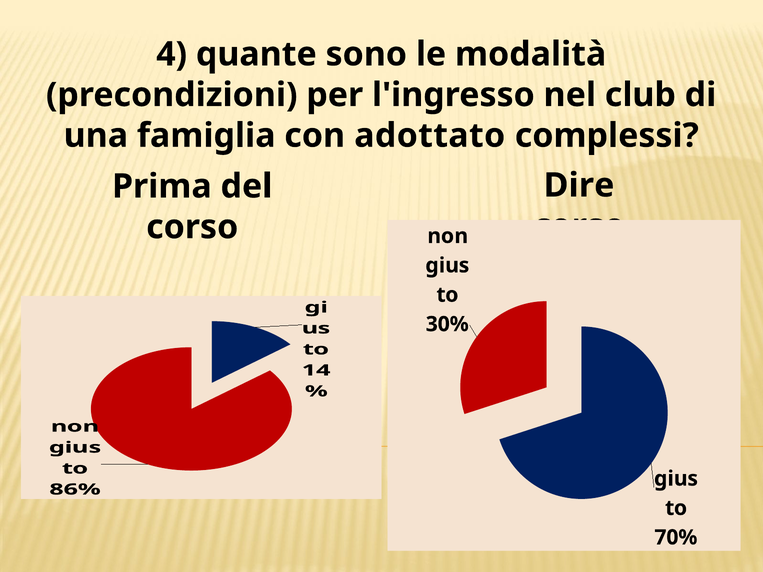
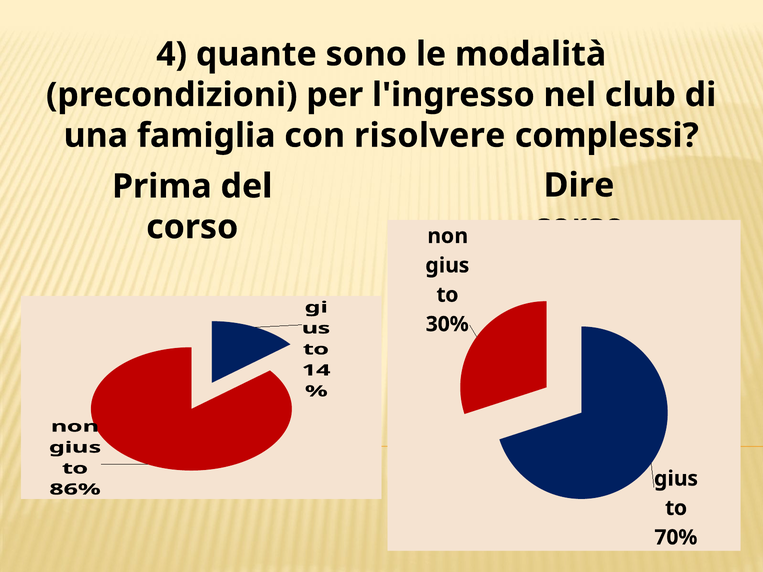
adottato: adottato -> risolvere
